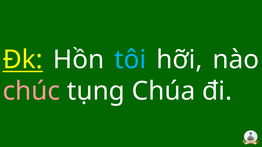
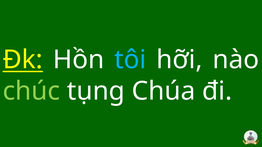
chúc colour: pink -> light green
